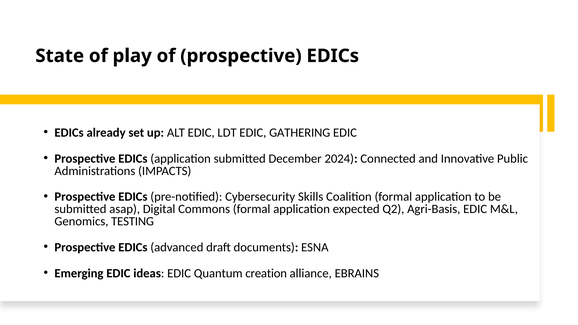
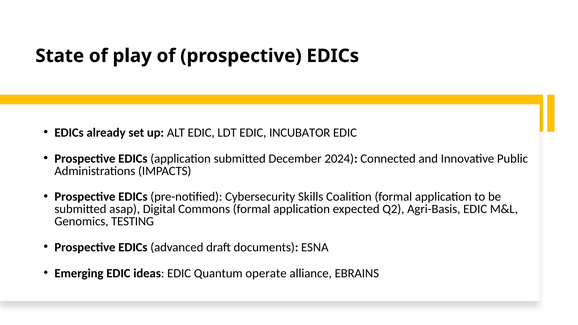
GATHERING: GATHERING -> INCUBATOR
creation: creation -> operate
